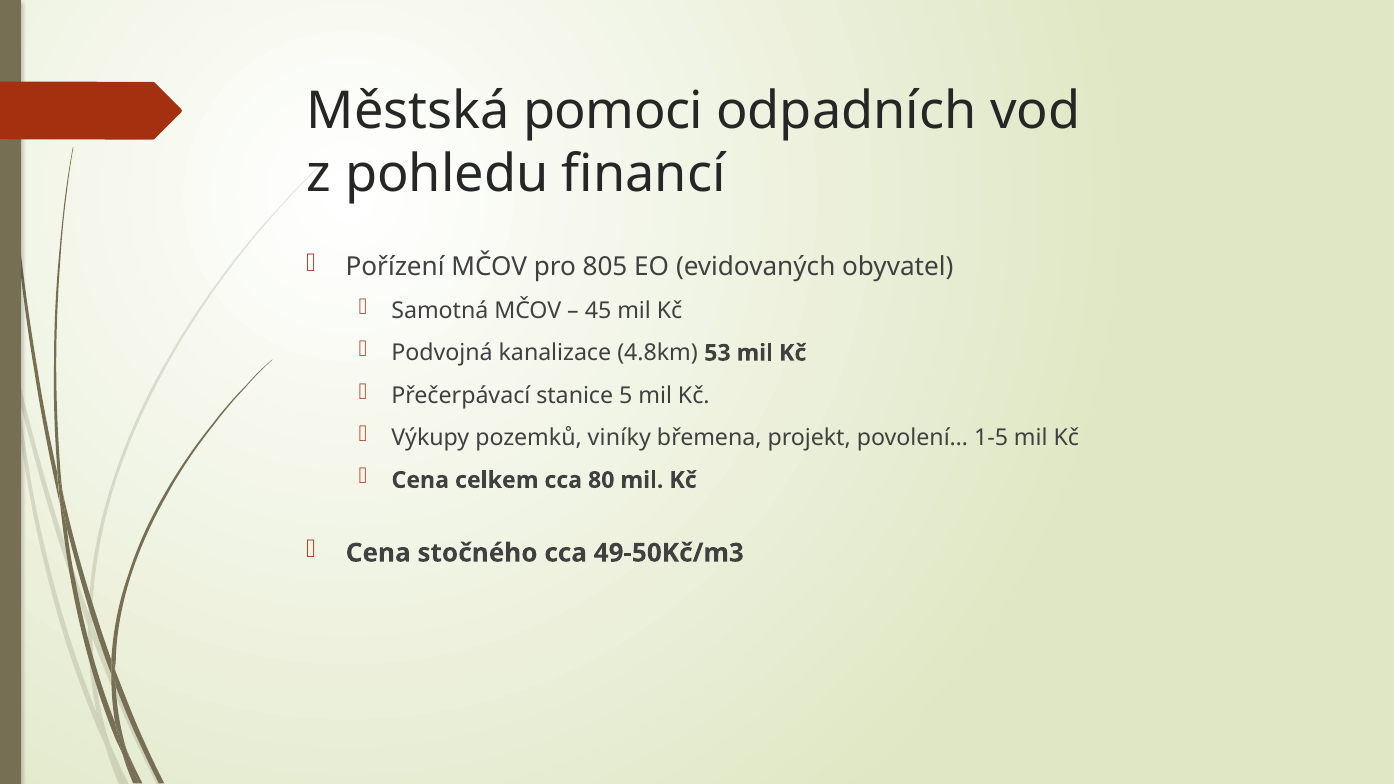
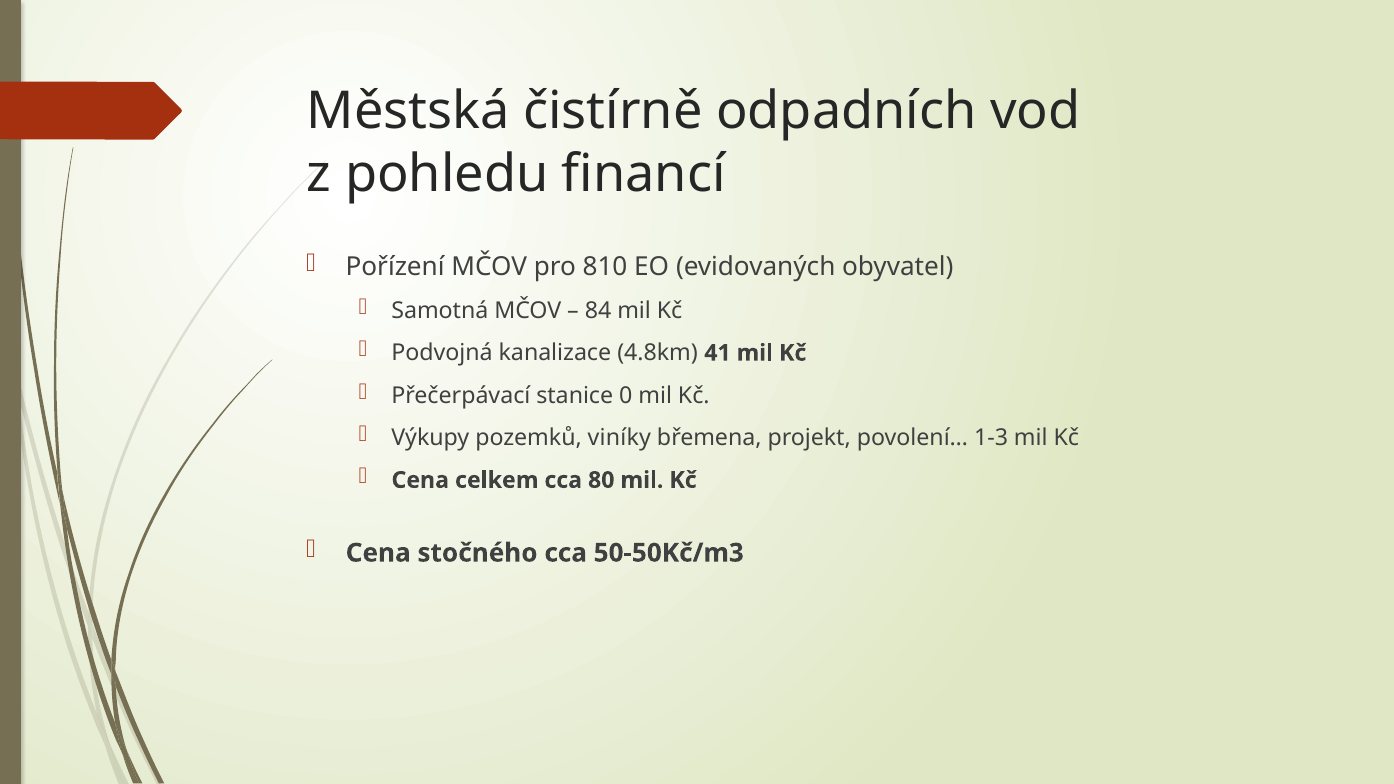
pomoci: pomoci -> čistírně
805: 805 -> 810
45: 45 -> 84
53: 53 -> 41
5: 5 -> 0
1-5: 1-5 -> 1-3
49-50Kč/m3: 49-50Kč/m3 -> 50-50Kč/m3
